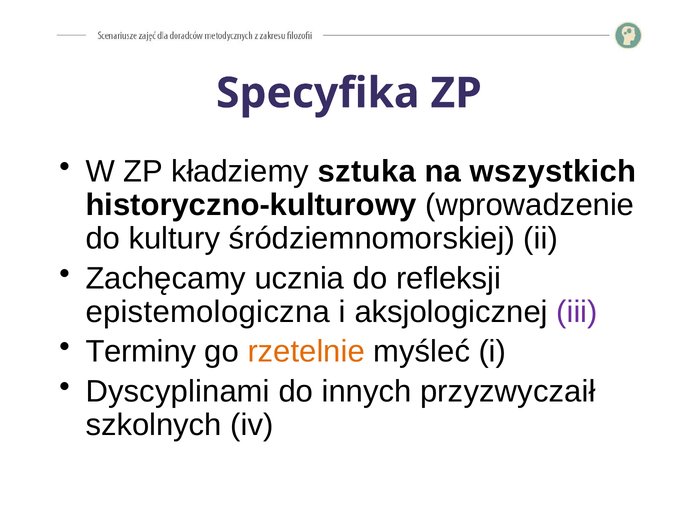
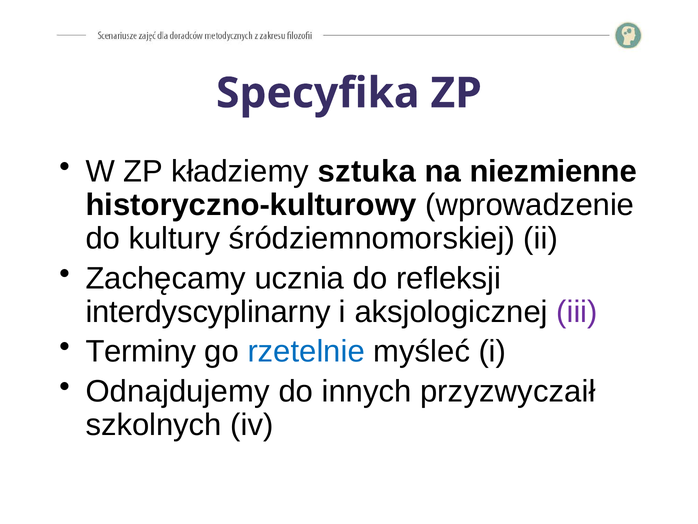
wszystkich: wszystkich -> niezmienne
epistemologiczna: epistemologiczna -> interdyscyplinarny
rzetelnie colour: orange -> blue
Dyscyplinami: Dyscyplinami -> Odnajdujemy
